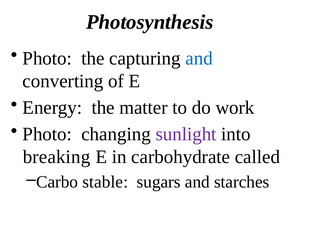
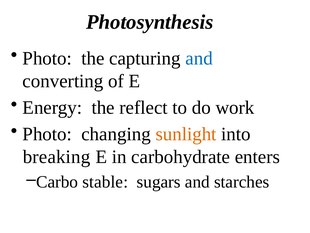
matter: matter -> reflect
sunlight colour: purple -> orange
called: called -> enters
